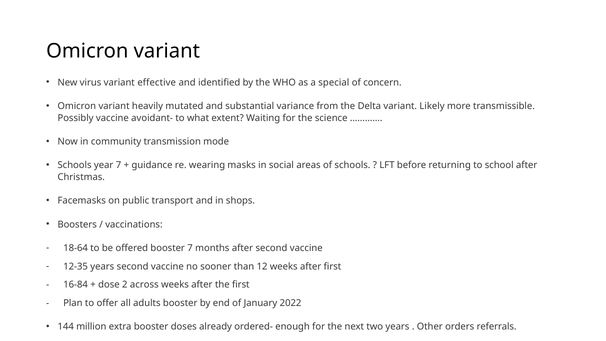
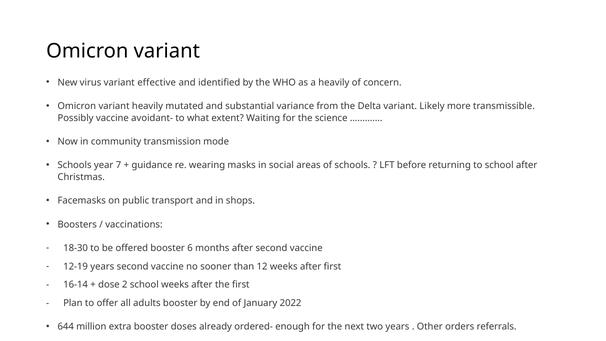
a special: special -> heavily
18-64: 18-64 -> 18-30
booster 7: 7 -> 6
12-35: 12-35 -> 12-19
16-84: 16-84 -> 16-14
2 across: across -> school
144: 144 -> 644
